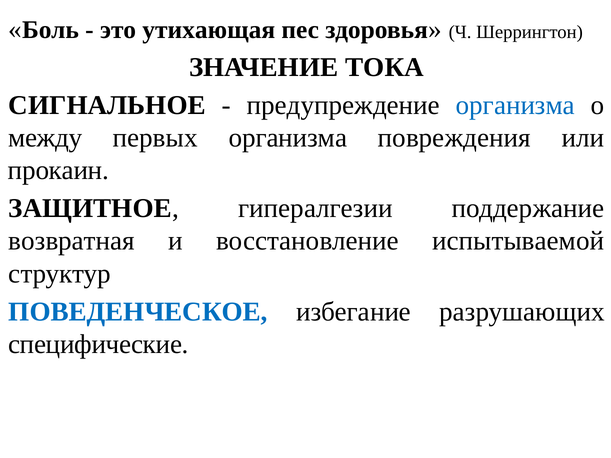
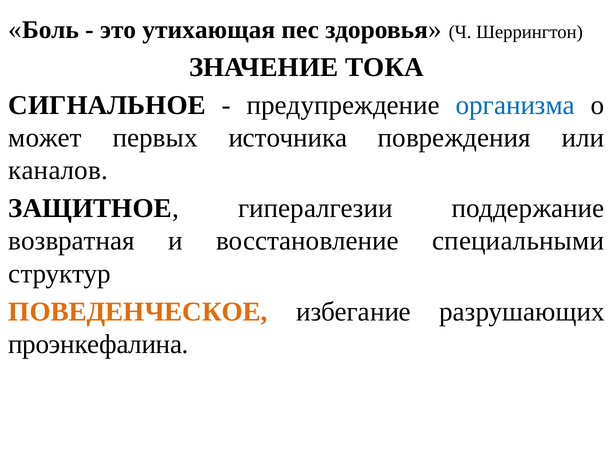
между: между -> может
первых организма: организма -> источника
прокаин: прокаин -> каналов
испытываемой: испытываемой -> специальными
ПОВЕДЕНЧЕСКОЕ colour: blue -> orange
специфические: специфические -> проэнкефалина
